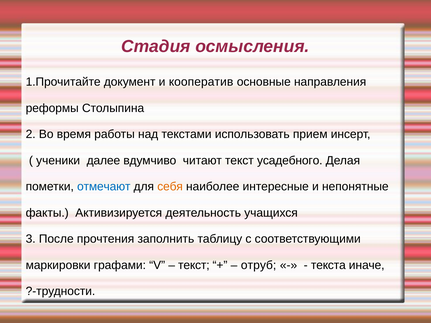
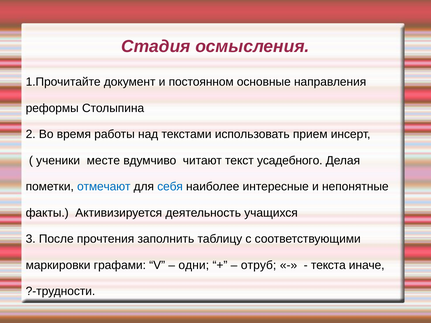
кооператив: кооператив -> постоянном
далее: далее -> месте
себя colour: orange -> blue
текст at (194, 265): текст -> одни
